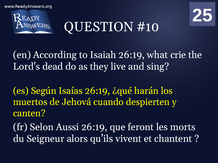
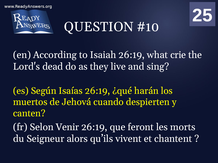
Aussi: Aussi -> Venir
